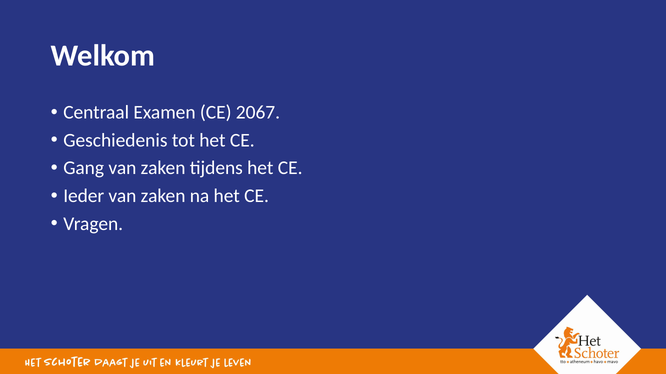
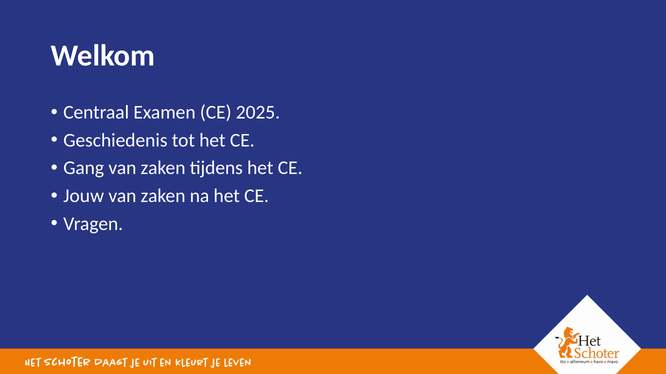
2067: 2067 -> 2025
Ieder: Ieder -> Jouw
